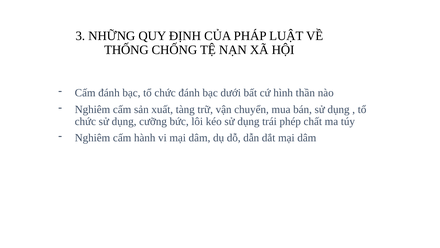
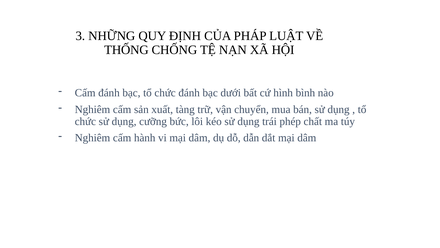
thần: thần -> bình
